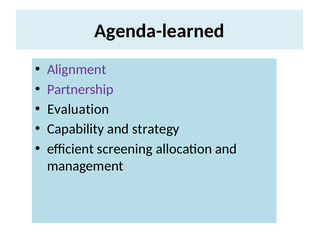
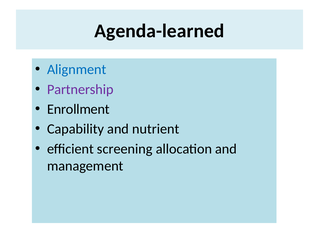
Alignment colour: purple -> blue
Evaluation: Evaluation -> Enrollment
strategy: strategy -> nutrient
